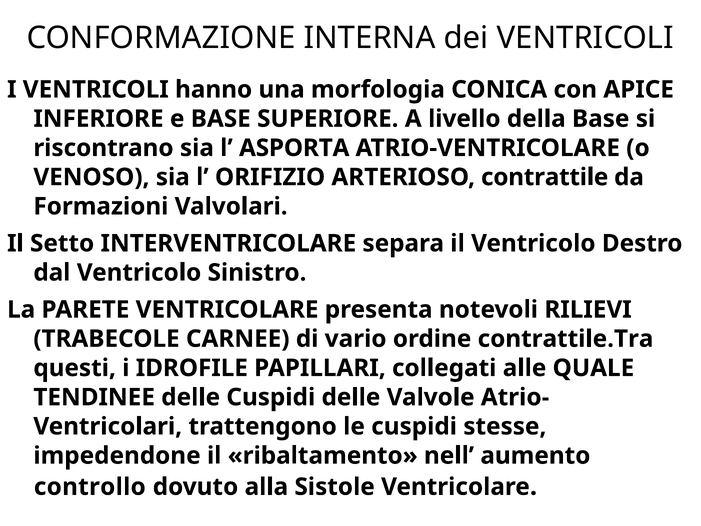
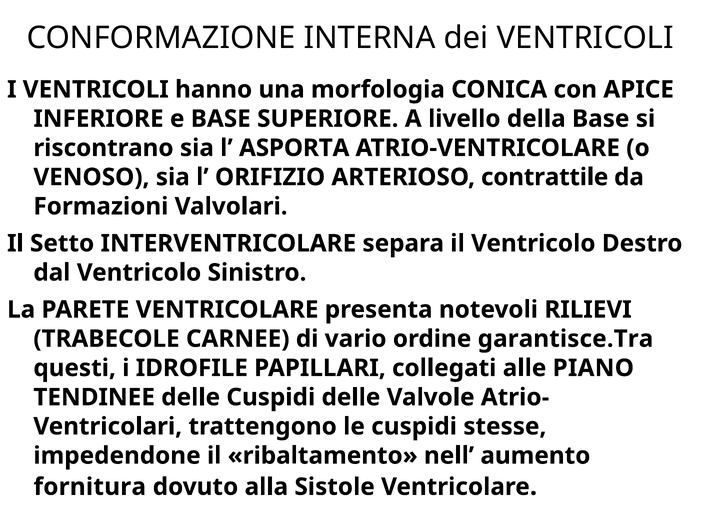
contrattile.Tra: contrattile.Tra -> garantisce.Tra
QUALE: QUALE -> PIANO
controllo: controllo -> fornitura
